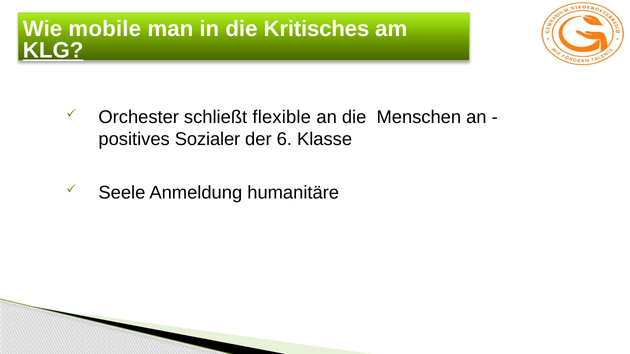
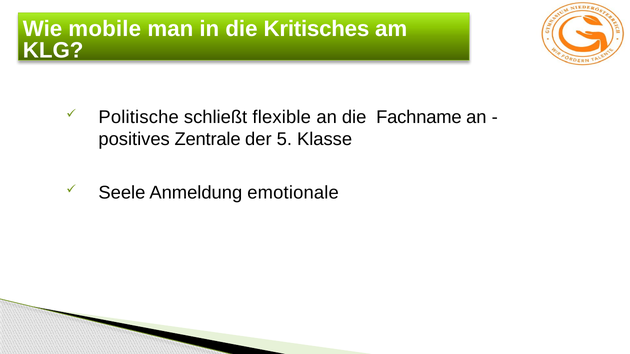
KLG underline: present -> none
Orchester: Orchester -> Politische
Menschen: Menschen -> Fachname
Sozialer: Sozialer -> Zentrale
6: 6 -> 5
humanitäre: humanitäre -> emotionale
